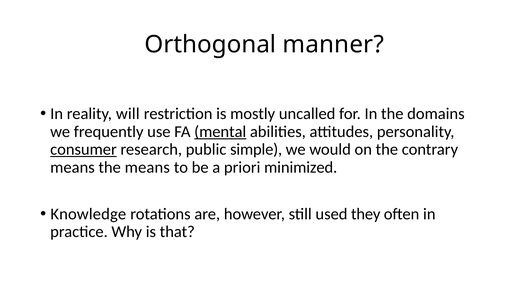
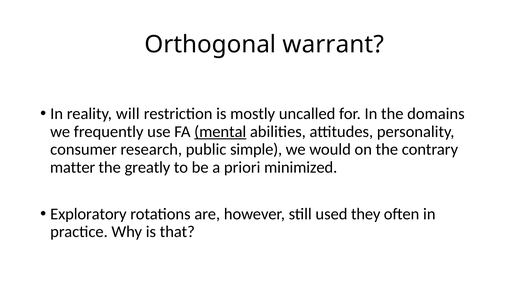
manner: manner -> warrant
consumer underline: present -> none
means at (72, 168): means -> matter
the means: means -> greatly
Knowledge: Knowledge -> Exploratory
